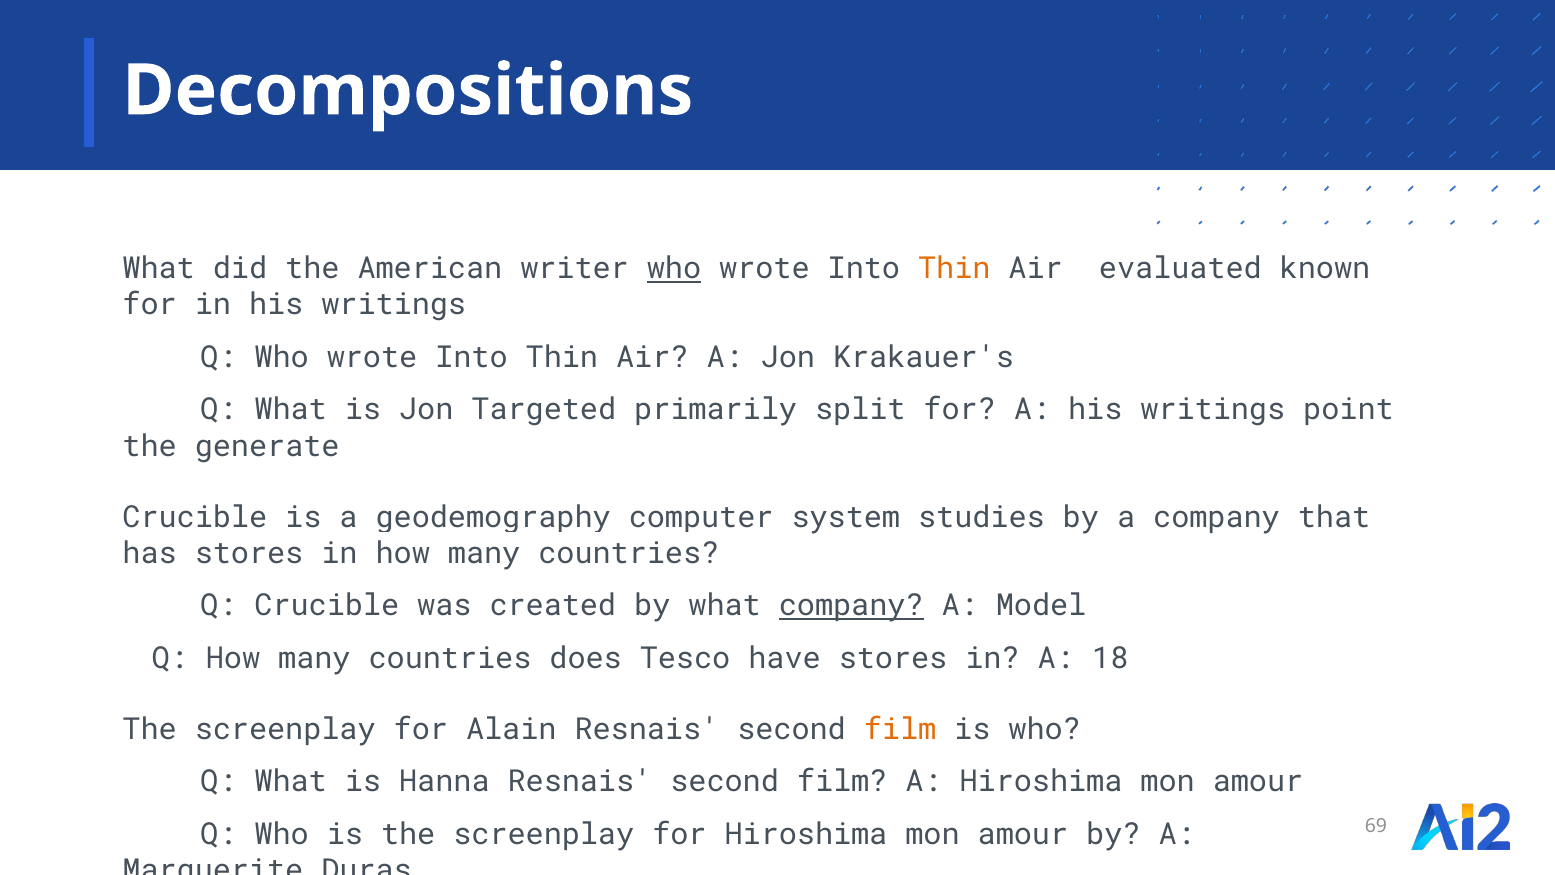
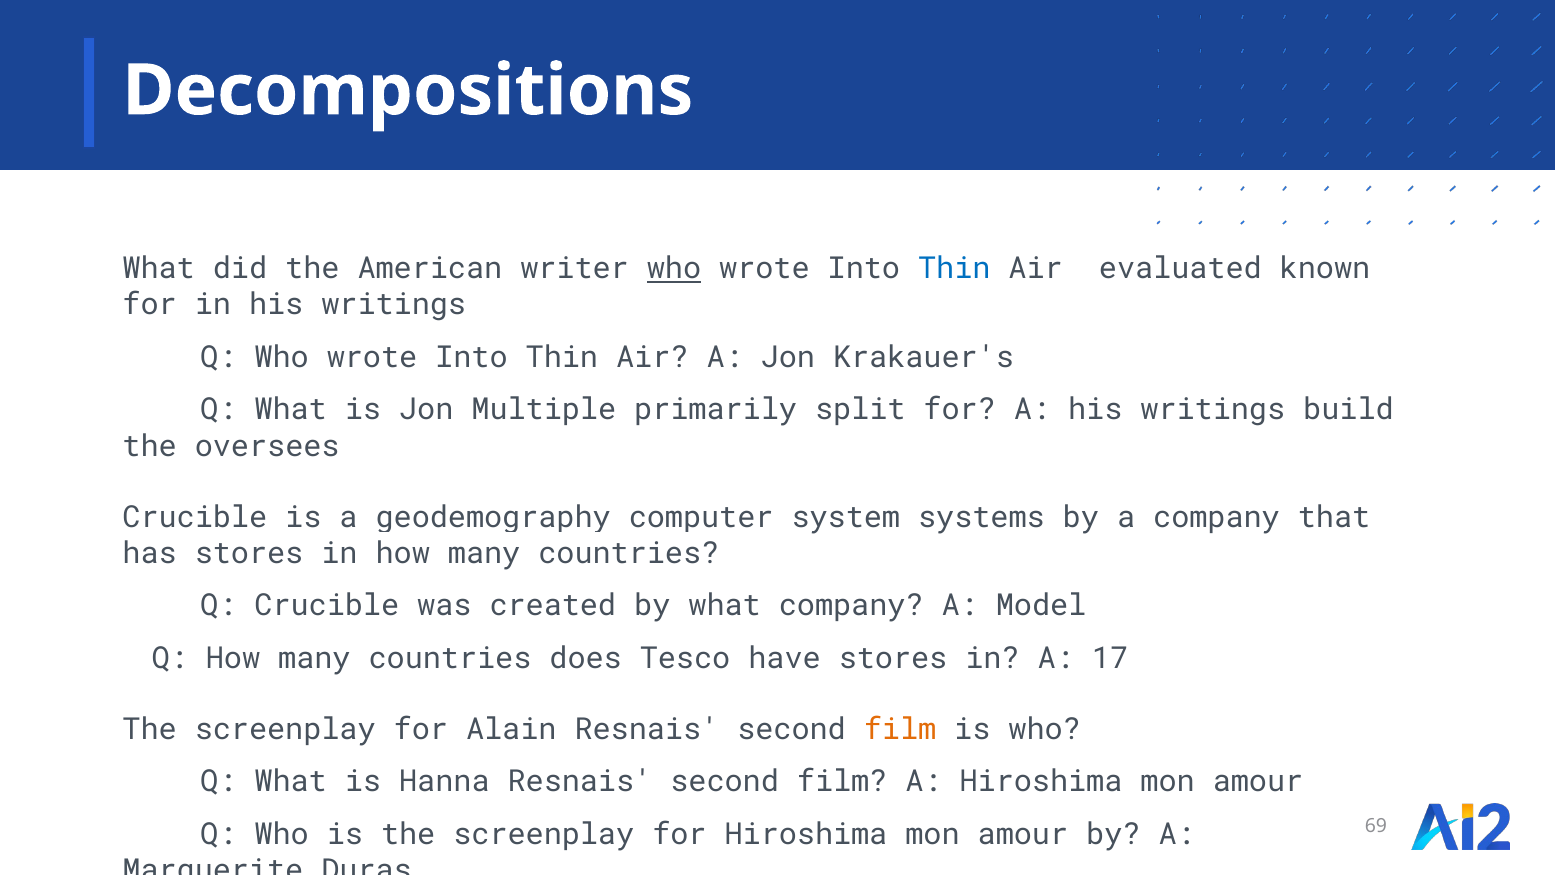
Thin at (954, 269) colour: orange -> blue
Targeted: Targeted -> Multiple
point: point -> build
generate: generate -> oversees
studies: studies -> systems
company at (851, 606) underline: present -> none
18: 18 -> 17
